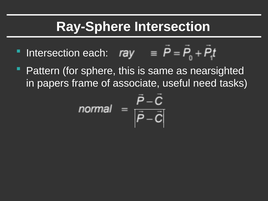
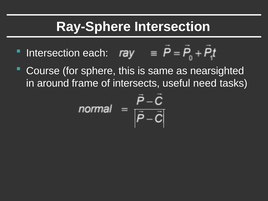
Pattern: Pattern -> Course
papers: papers -> around
associate: associate -> intersects
